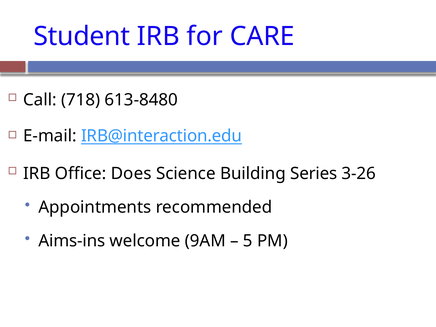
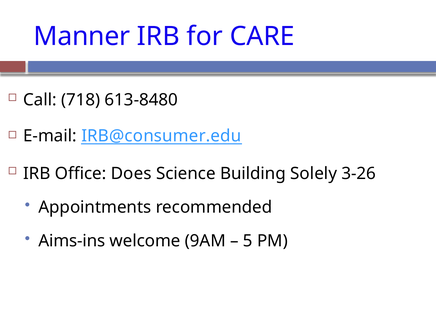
Student: Student -> Manner
IRB@interaction.edu: IRB@interaction.edu -> IRB@consumer.edu
Series: Series -> Solely
